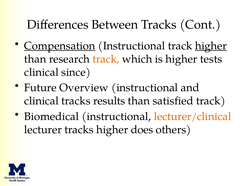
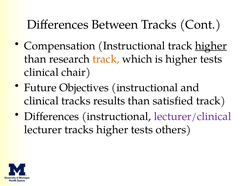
Compensation underline: present -> none
since: since -> chair
Overview: Overview -> Objectives
Biomedical at (52, 116): Biomedical -> Differences
lecturer/clinical colour: orange -> purple
tracks higher does: does -> tests
